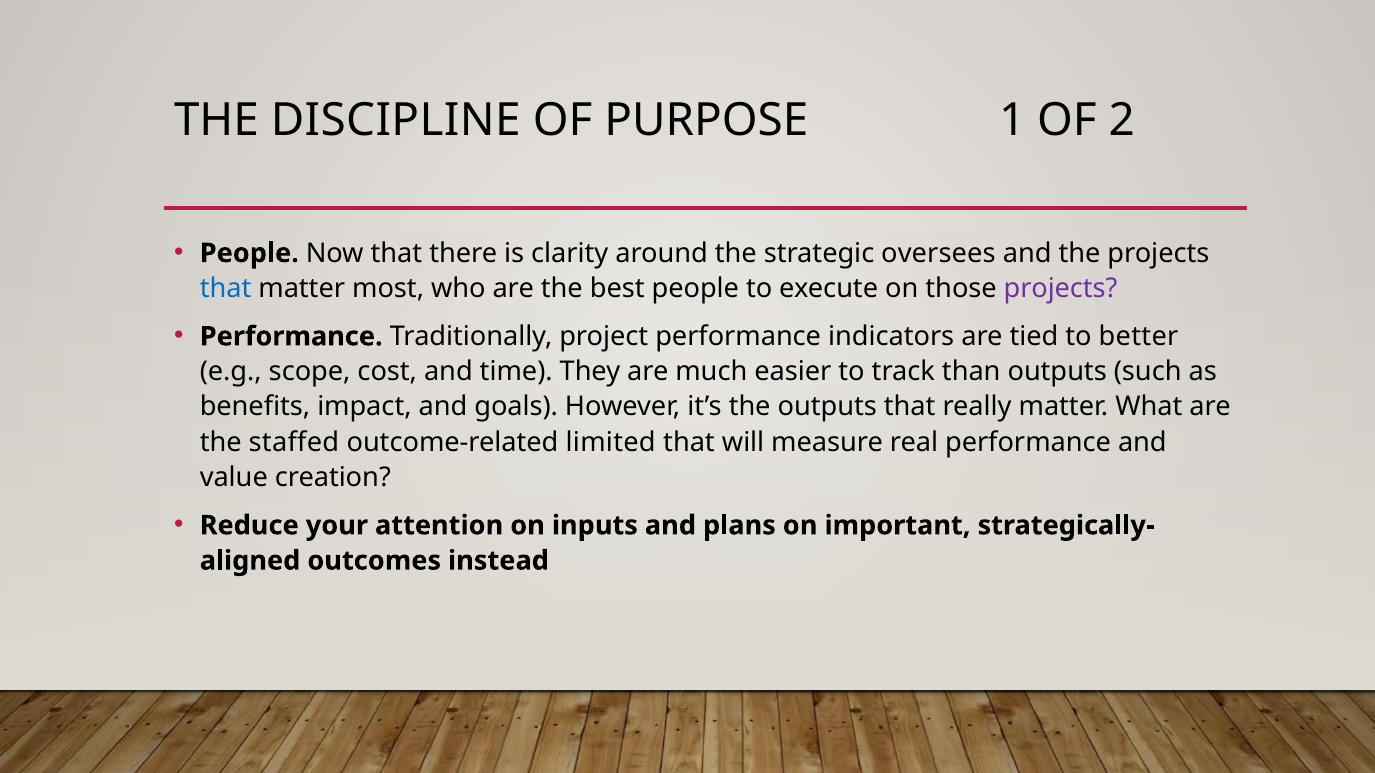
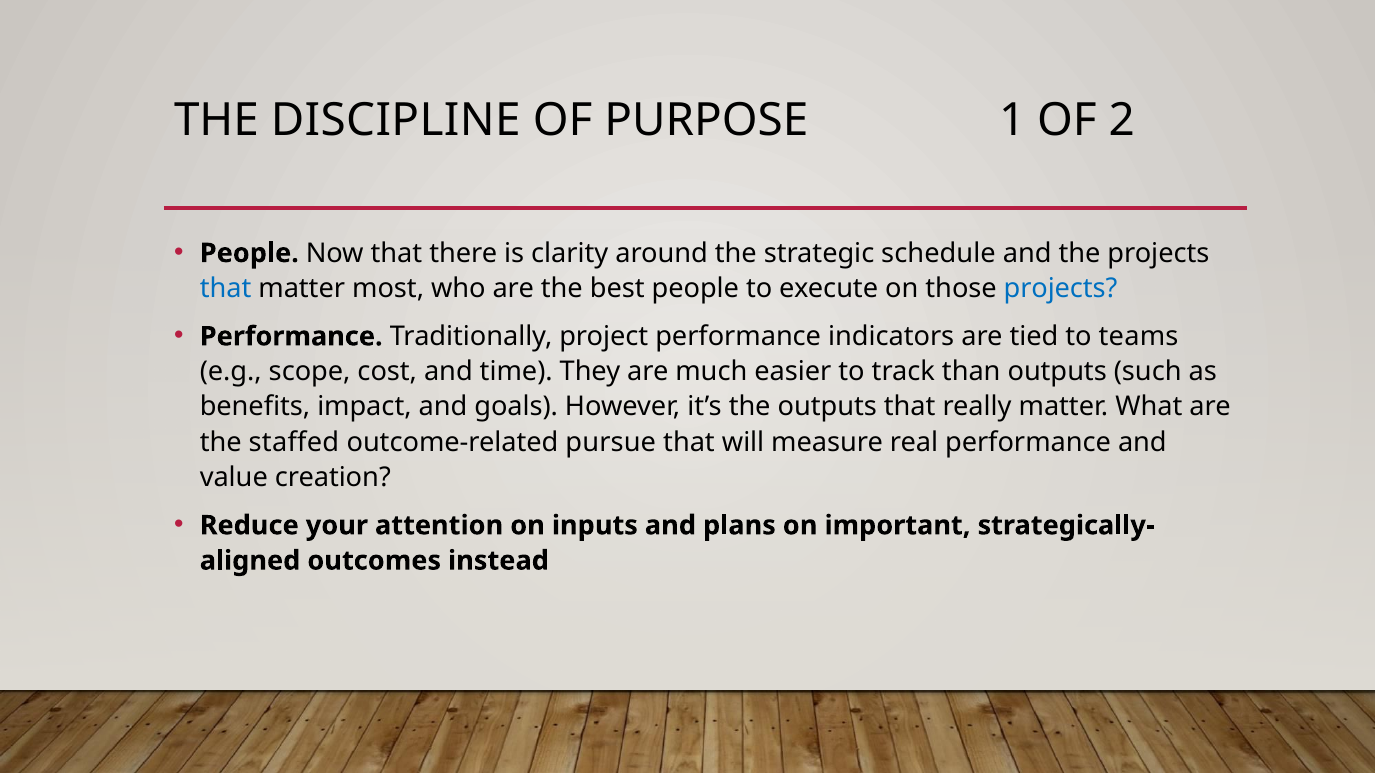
oversees: oversees -> schedule
projects at (1061, 289) colour: purple -> blue
better: better -> teams
limited: limited -> pursue
